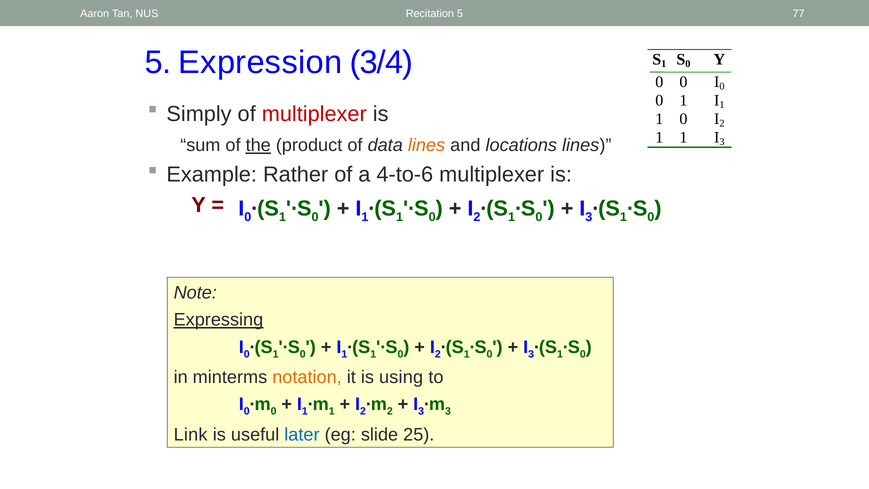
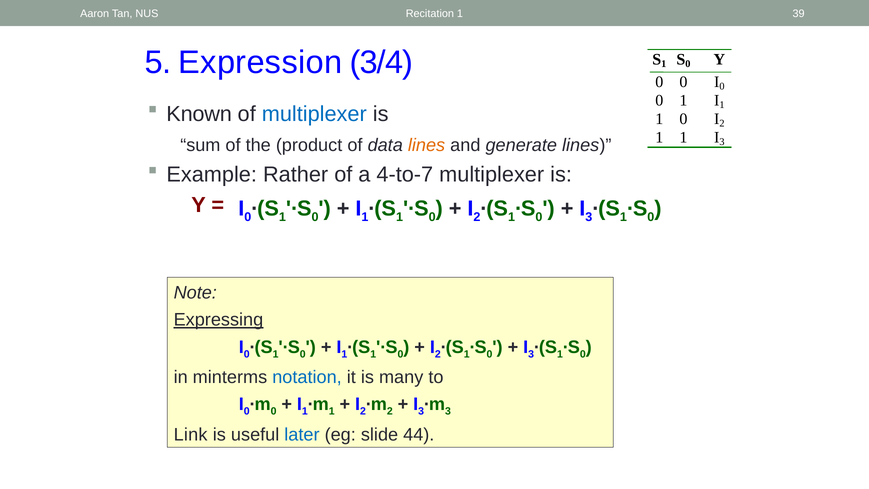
Recitation 5: 5 -> 1
77: 77 -> 39
Simply: Simply -> Known
multiplexer at (314, 114) colour: red -> blue
the underline: present -> none
locations: locations -> generate
4-to-6: 4-to-6 -> 4-to-7
notation colour: orange -> blue
using: using -> many
25: 25 -> 44
